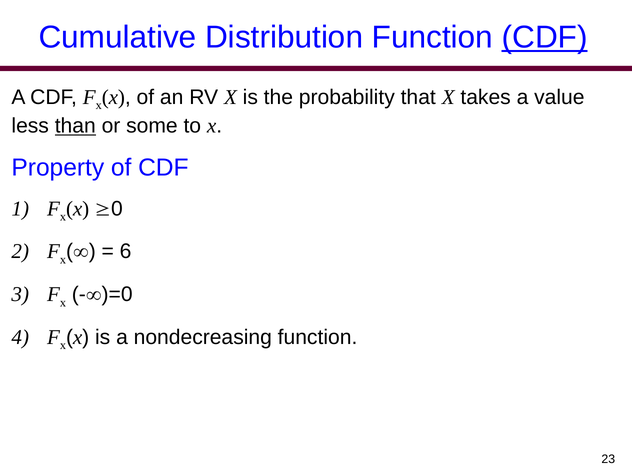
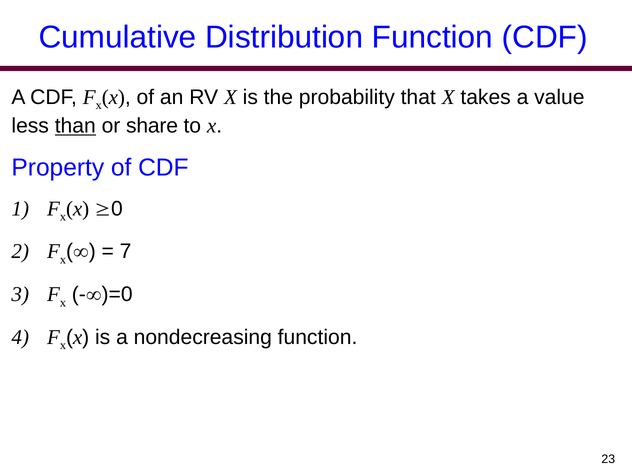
CDF at (545, 37) underline: present -> none
some: some -> share
6: 6 -> 7
